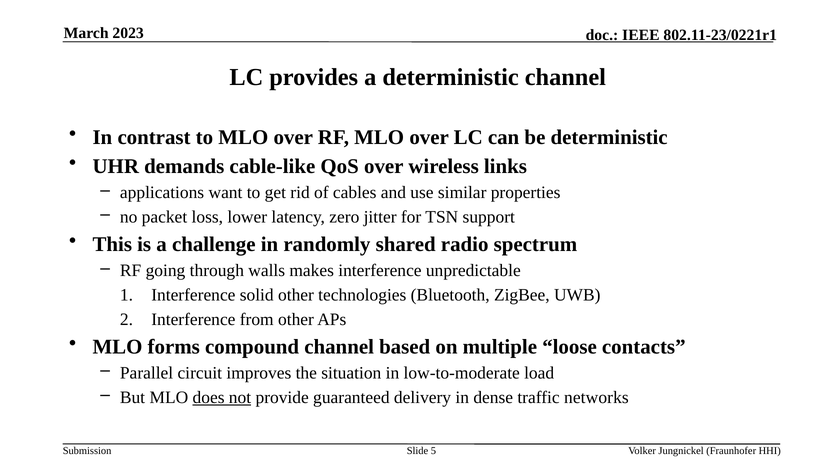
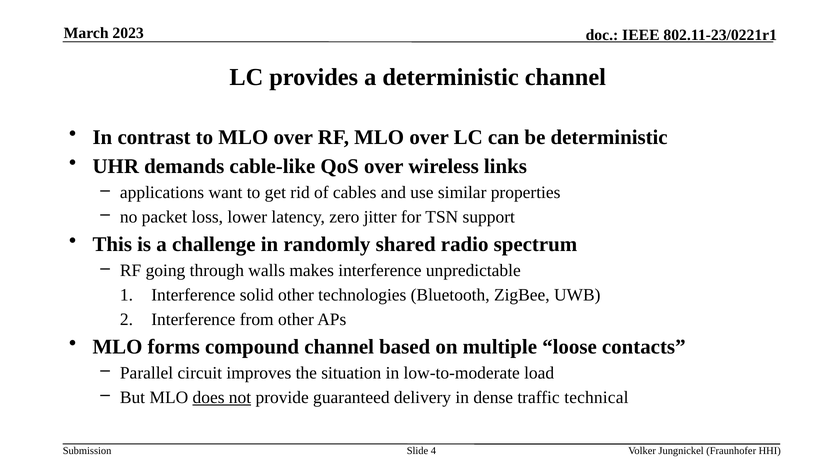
networks: networks -> technical
5: 5 -> 4
